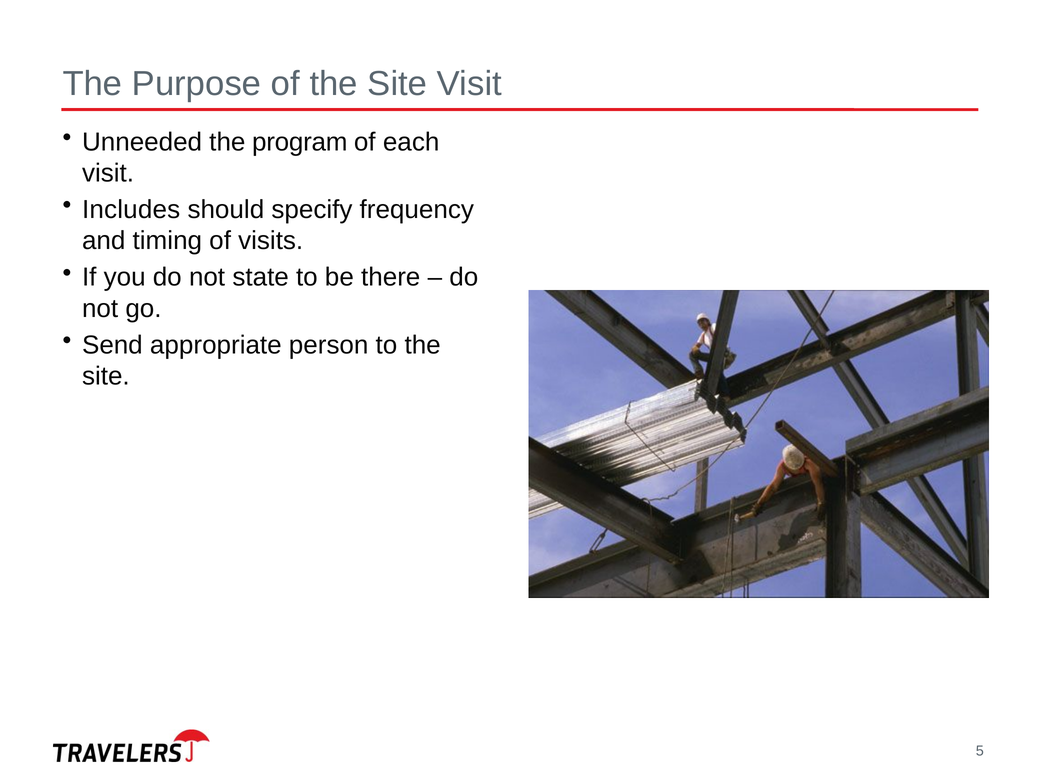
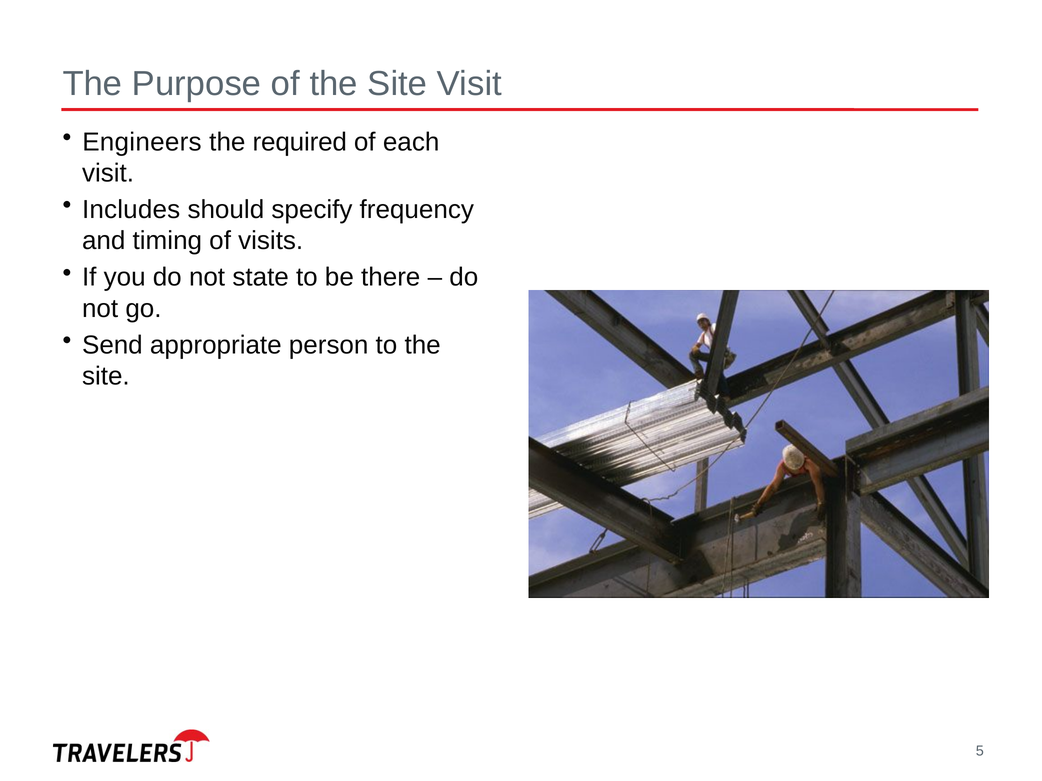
Unneeded: Unneeded -> Engineers
program: program -> required
